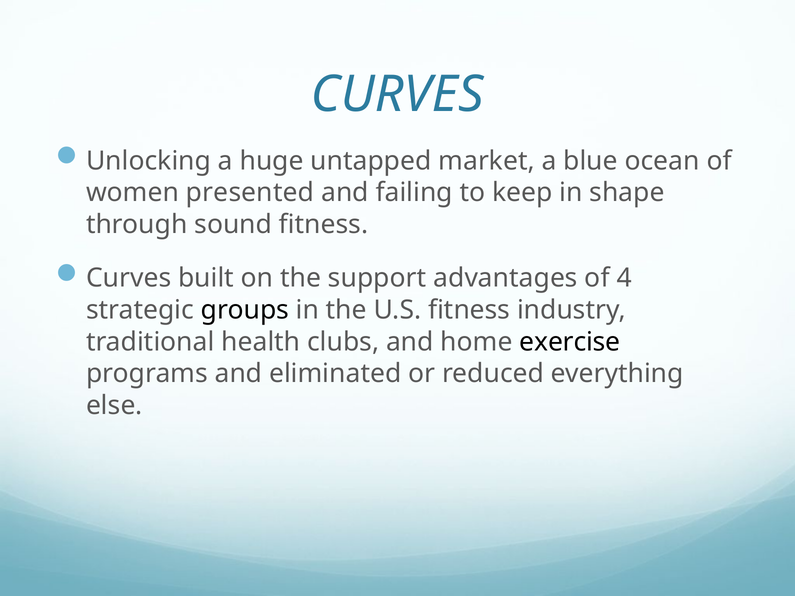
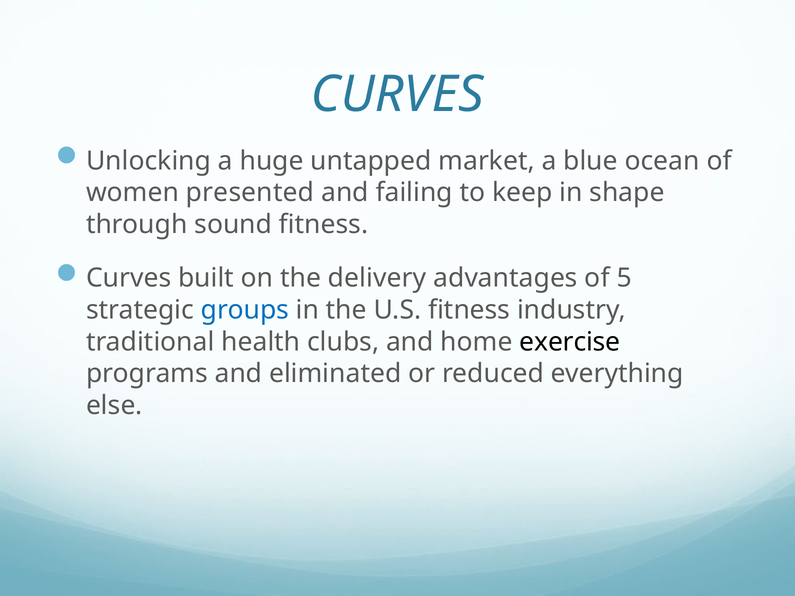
support: support -> delivery
4: 4 -> 5
groups colour: black -> blue
